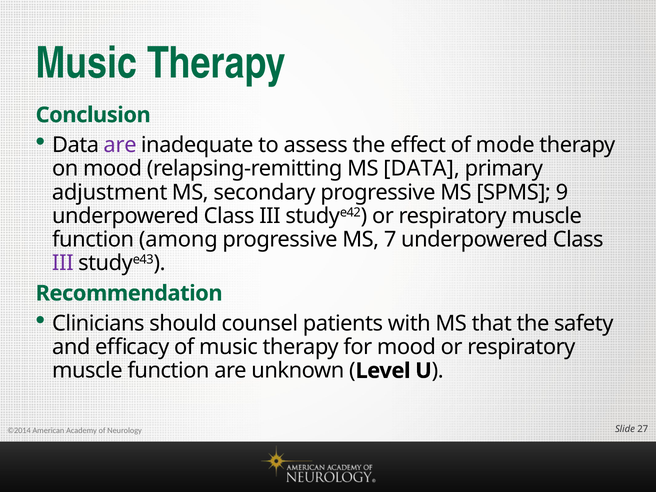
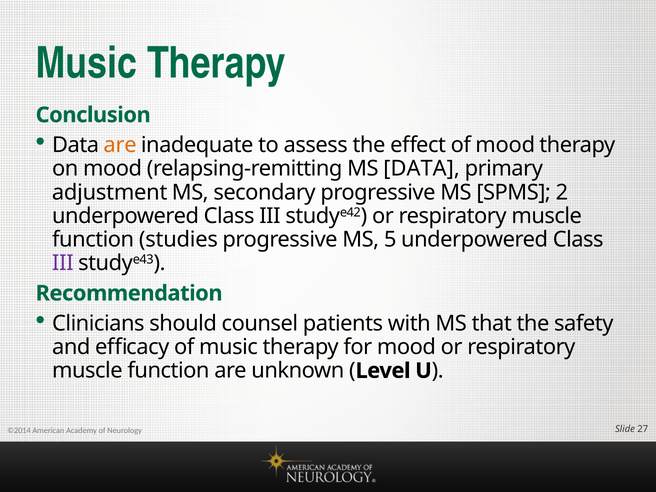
are at (120, 145) colour: purple -> orange
of mode: mode -> mood
9: 9 -> 2
among: among -> studies
7: 7 -> 5
